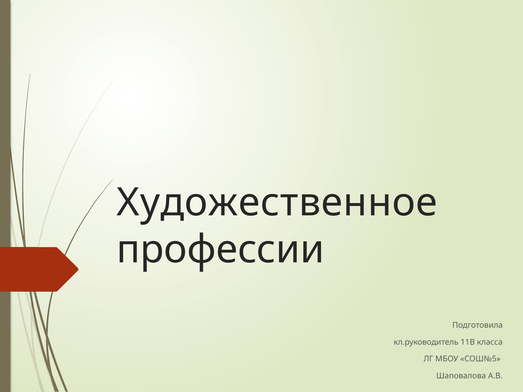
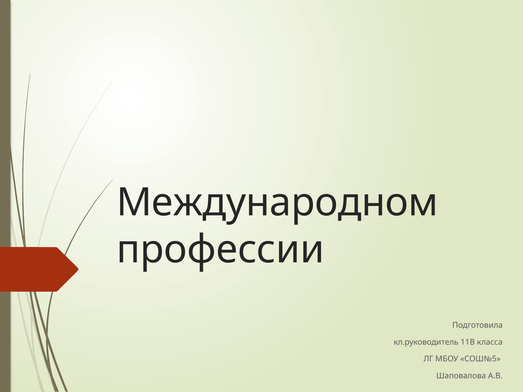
Художественное: Художественное -> Международном
